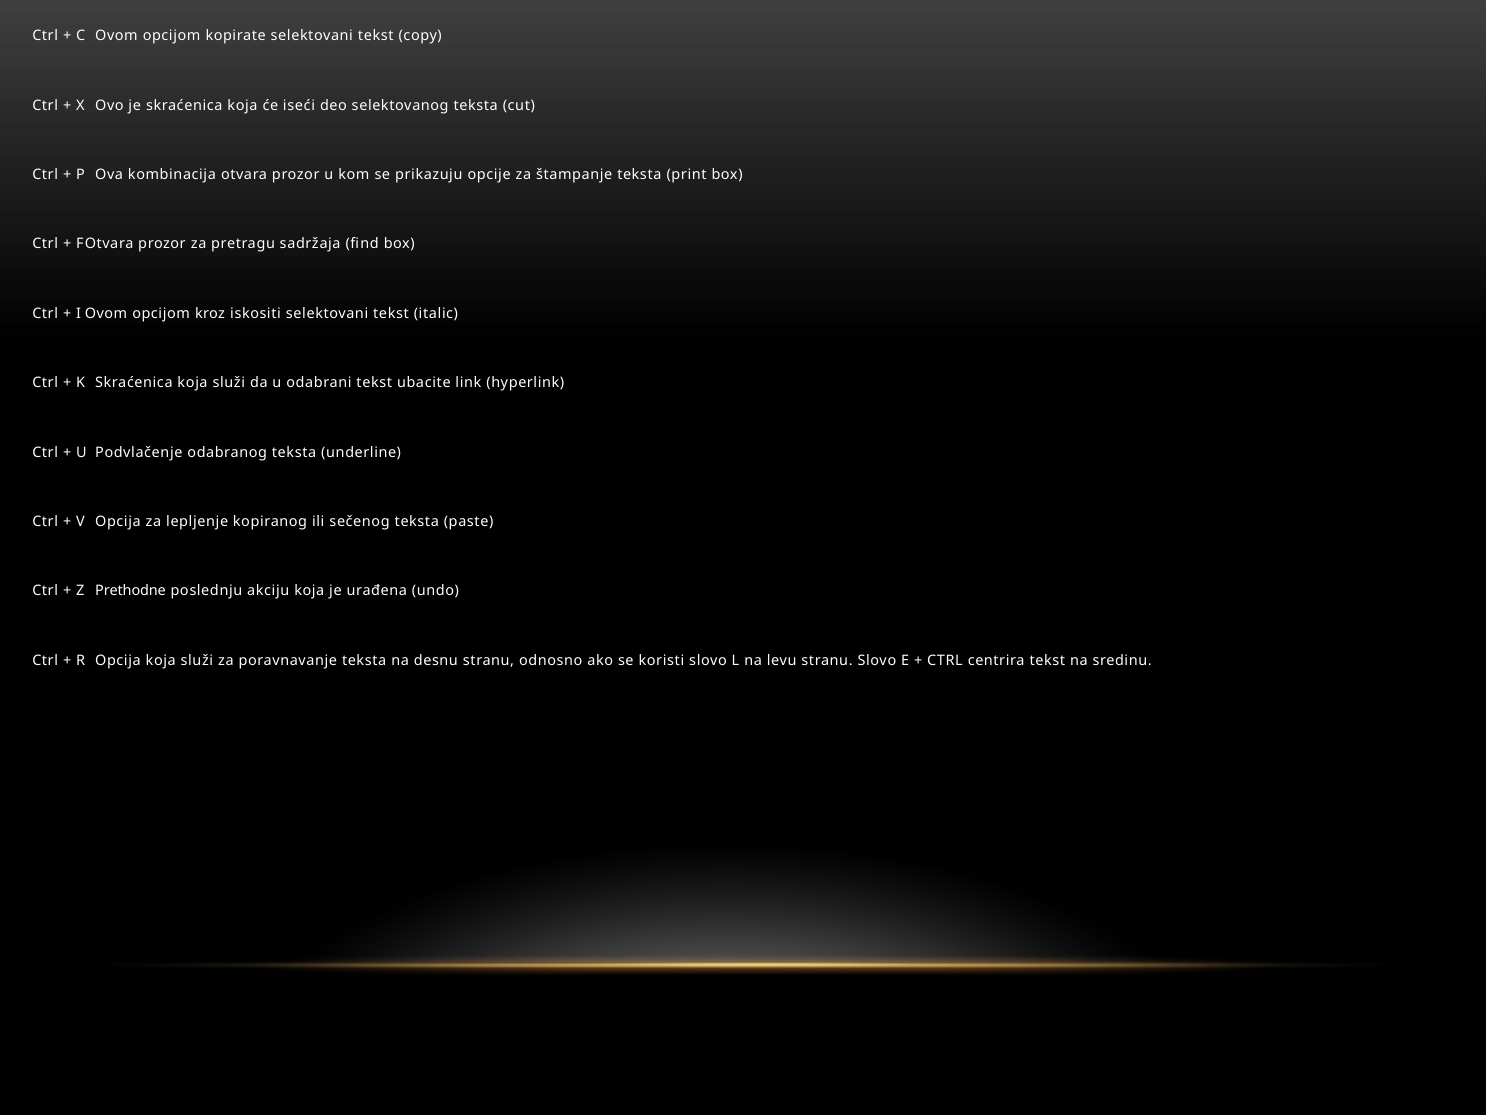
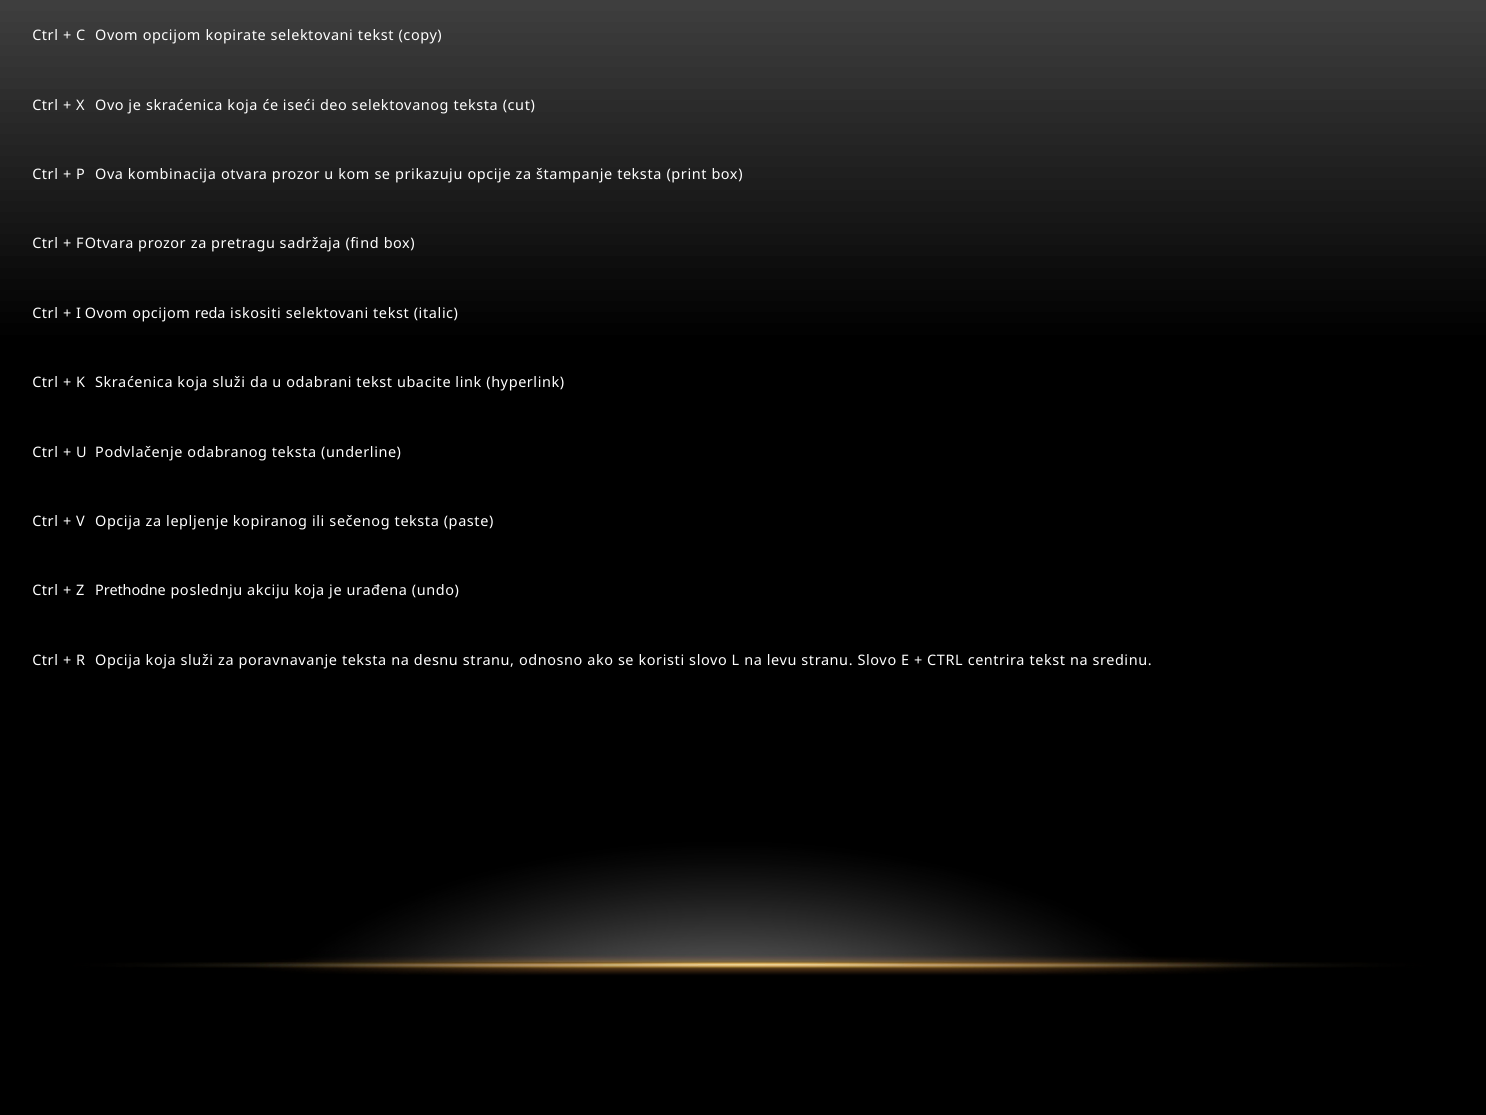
kroz: kroz -> reda
